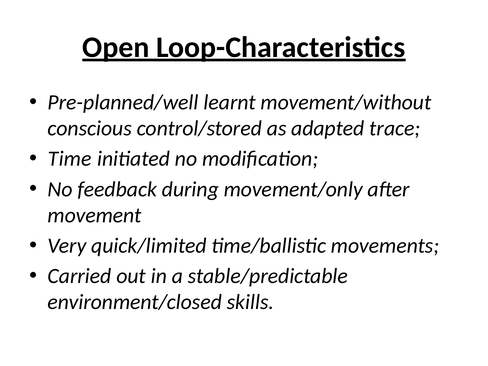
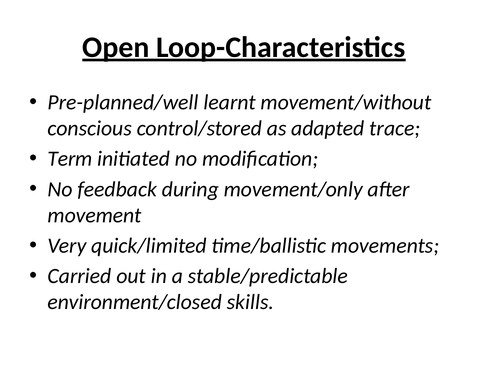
Time: Time -> Term
